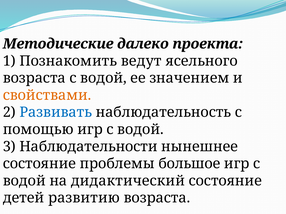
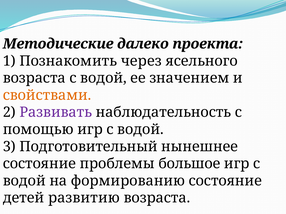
ведут: ведут -> через
Развивать colour: blue -> purple
Наблюдательности: Наблюдательности -> Подготовительный
дидактический: дидактический -> формированию
